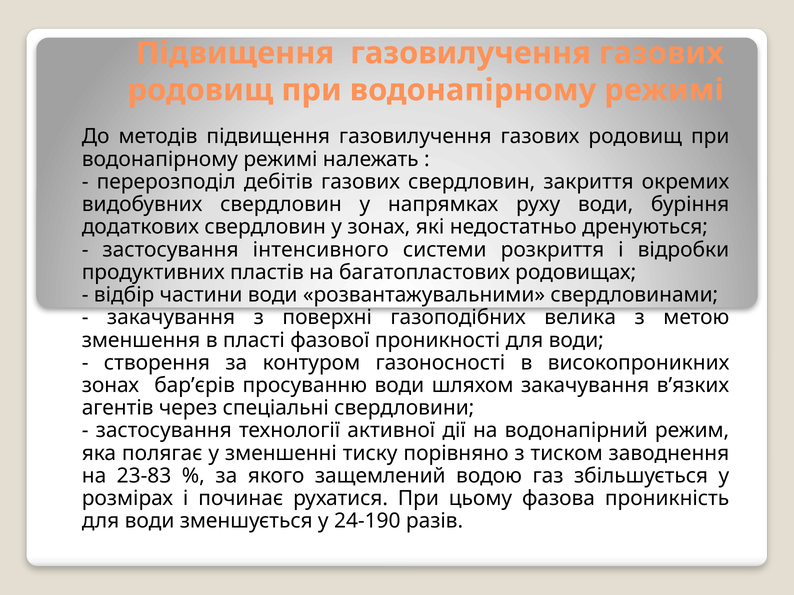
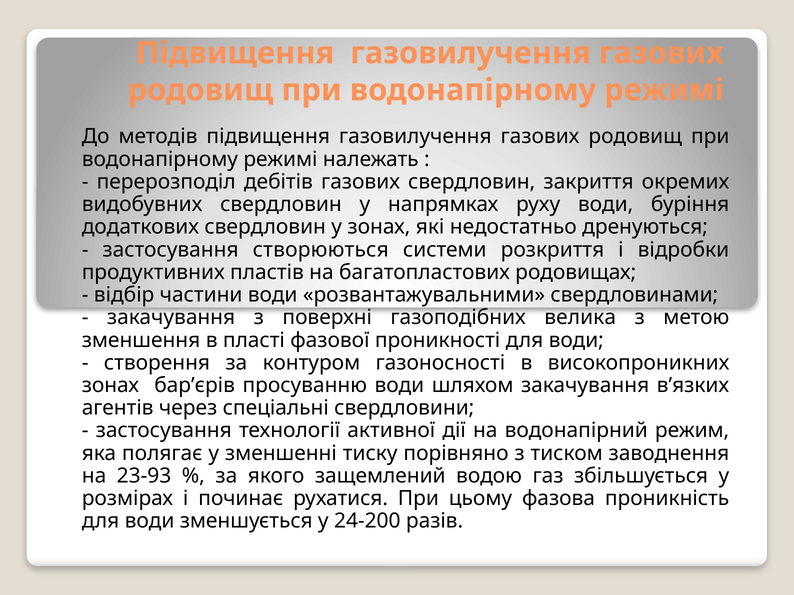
інтенсивного: інтенсивного -> створюються
23-83: 23-83 -> 23-93
24-190: 24-190 -> 24-200
